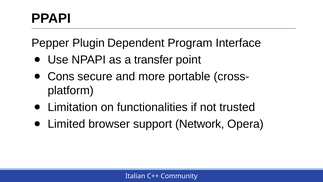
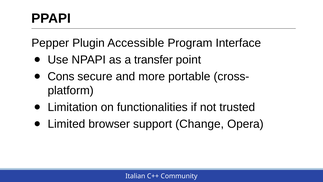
Dependent: Dependent -> Accessible
Network: Network -> Change
